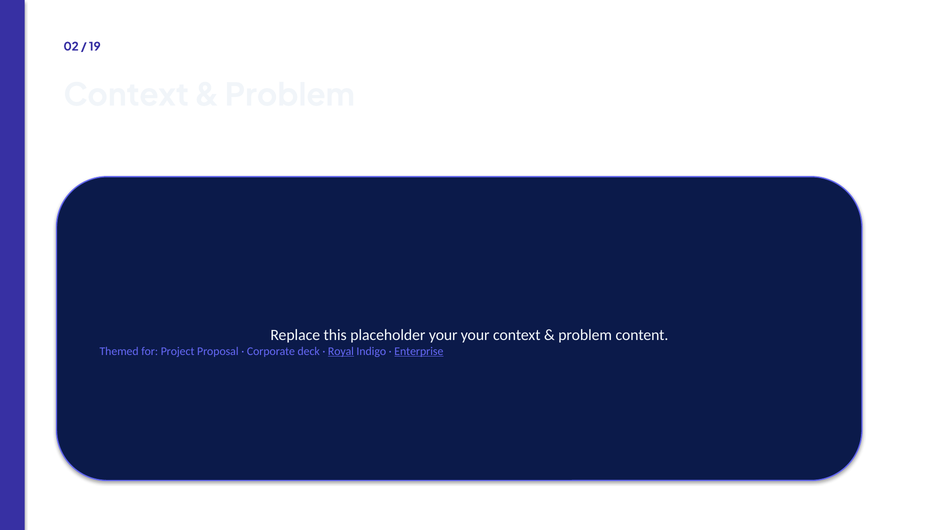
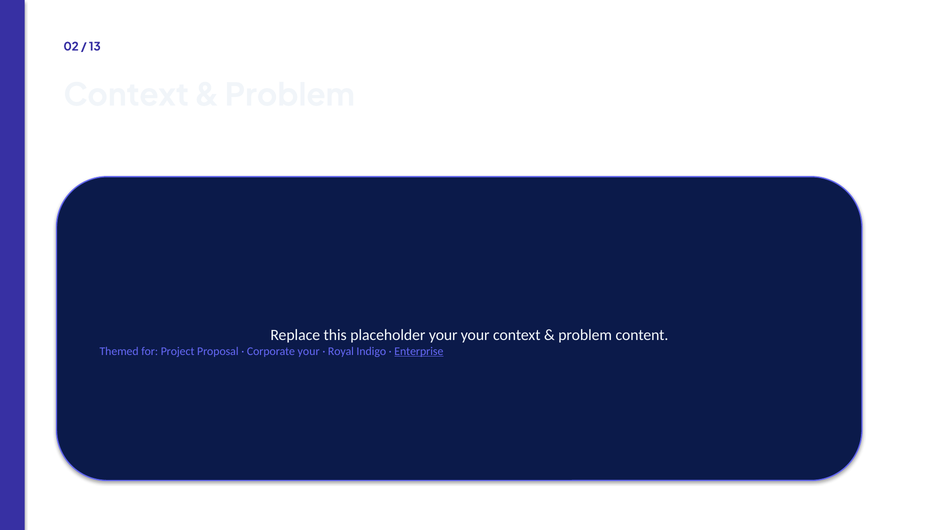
19: 19 -> 13
Corporate deck: deck -> your
Royal underline: present -> none
